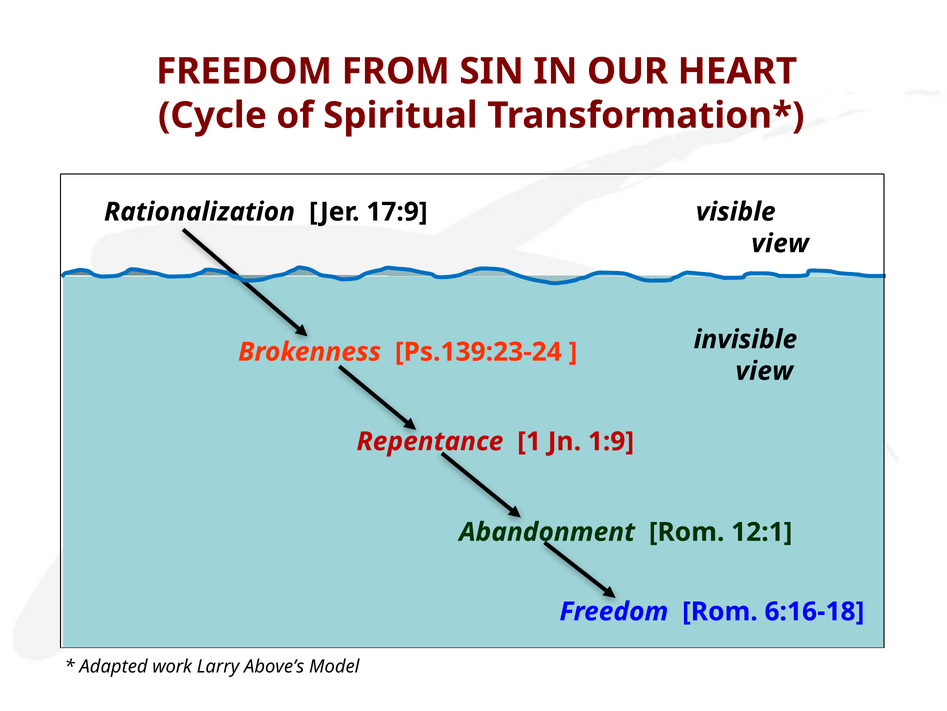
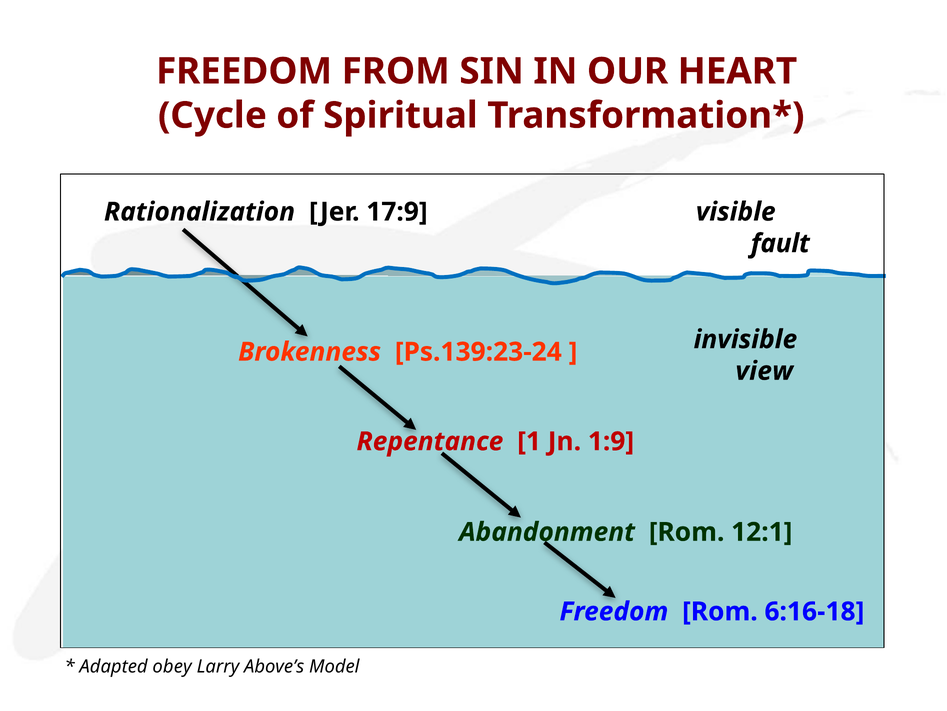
view at (780, 243): view -> fault
work: work -> obey
